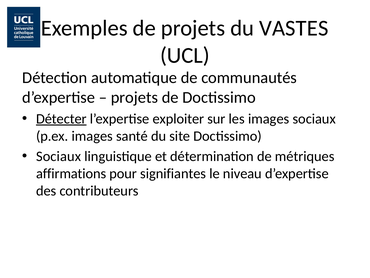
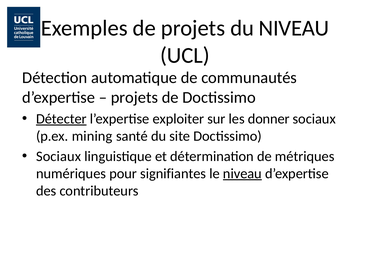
du VASTES: VASTES -> NIVEAU
les images: images -> donner
p.ex images: images -> mining
affirmations: affirmations -> numériques
niveau at (242, 173) underline: none -> present
